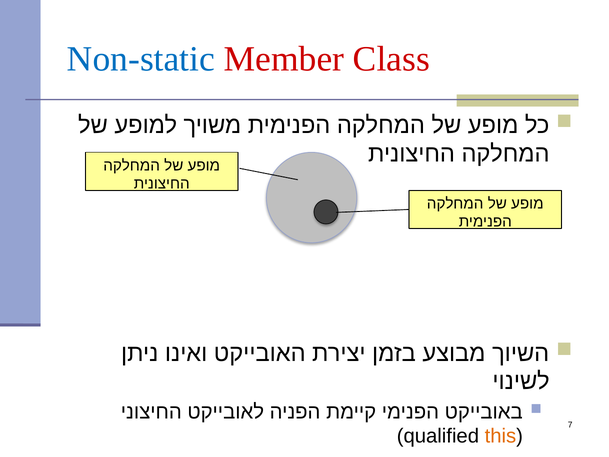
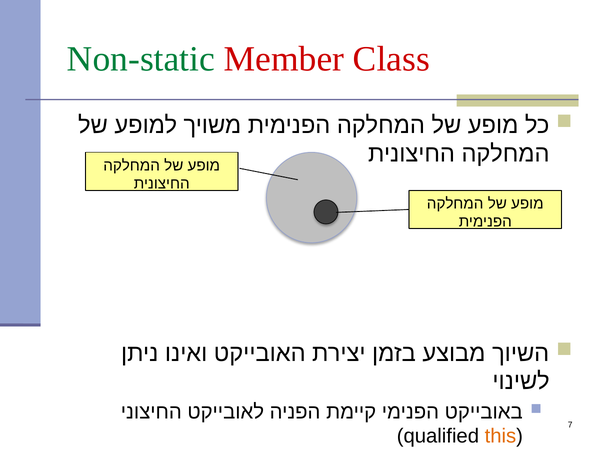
Non-static colour: blue -> green
